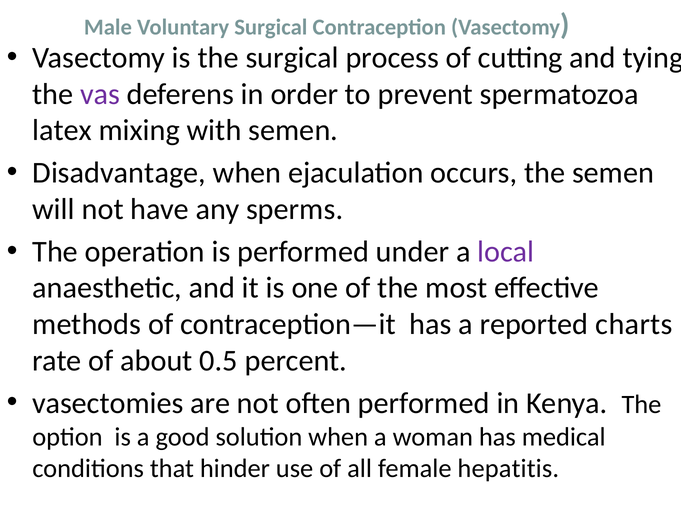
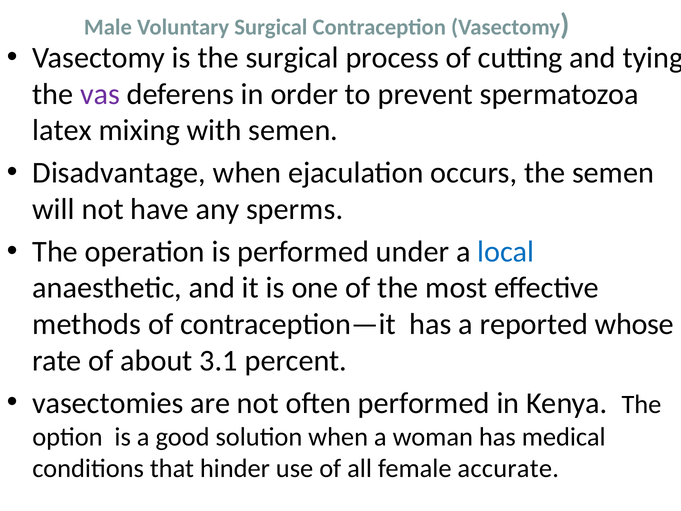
local colour: purple -> blue
charts: charts -> whose
0.5: 0.5 -> 3.1
hepatitis: hepatitis -> accurate
